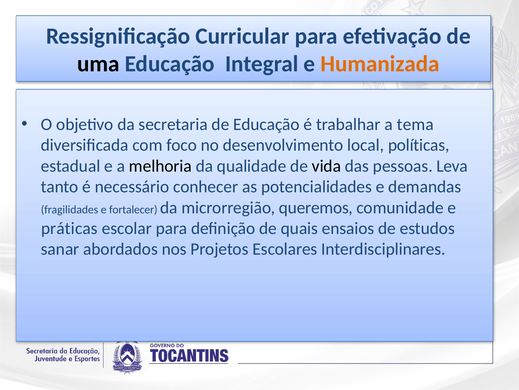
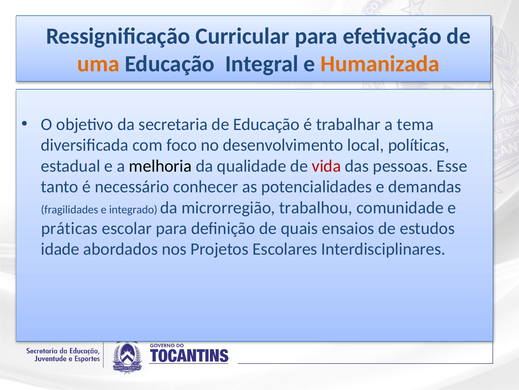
uma colour: black -> orange
vida colour: black -> red
Leva: Leva -> Esse
fortalecer: fortalecer -> integrado
queremos: queremos -> trabalhou
sanar: sanar -> idade
